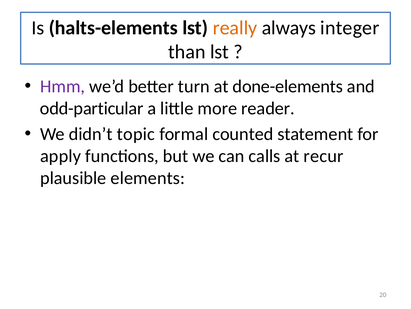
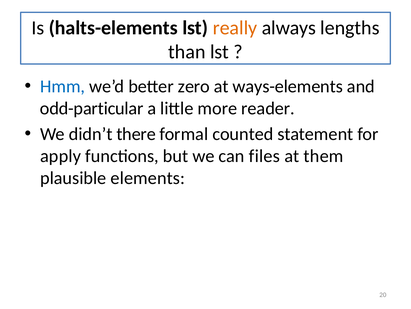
integer: integer -> lengths
Hmm colour: purple -> blue
turn: turn -> zero
done-elements: done-elements -> ways-elements
topic: topic -> there
calls: calls -> files
recur: recur -> them
